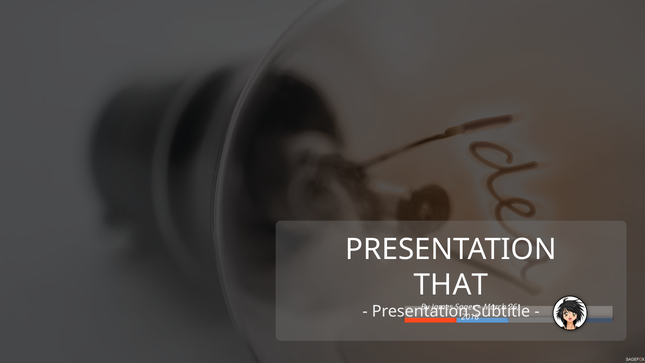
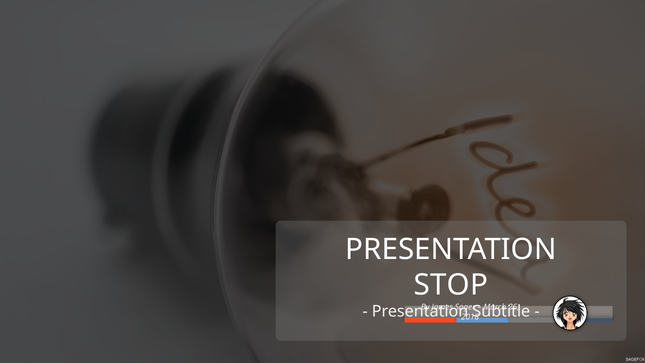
THAT: THAT -> STOP
